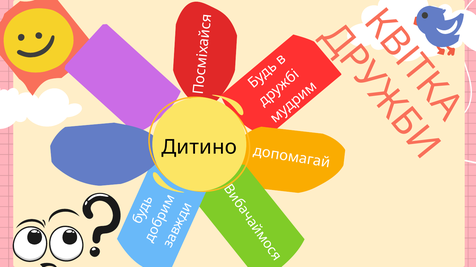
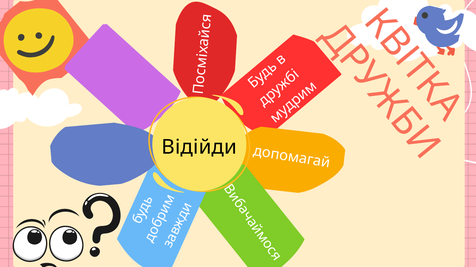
Дитино: Дитино -> Відійди
